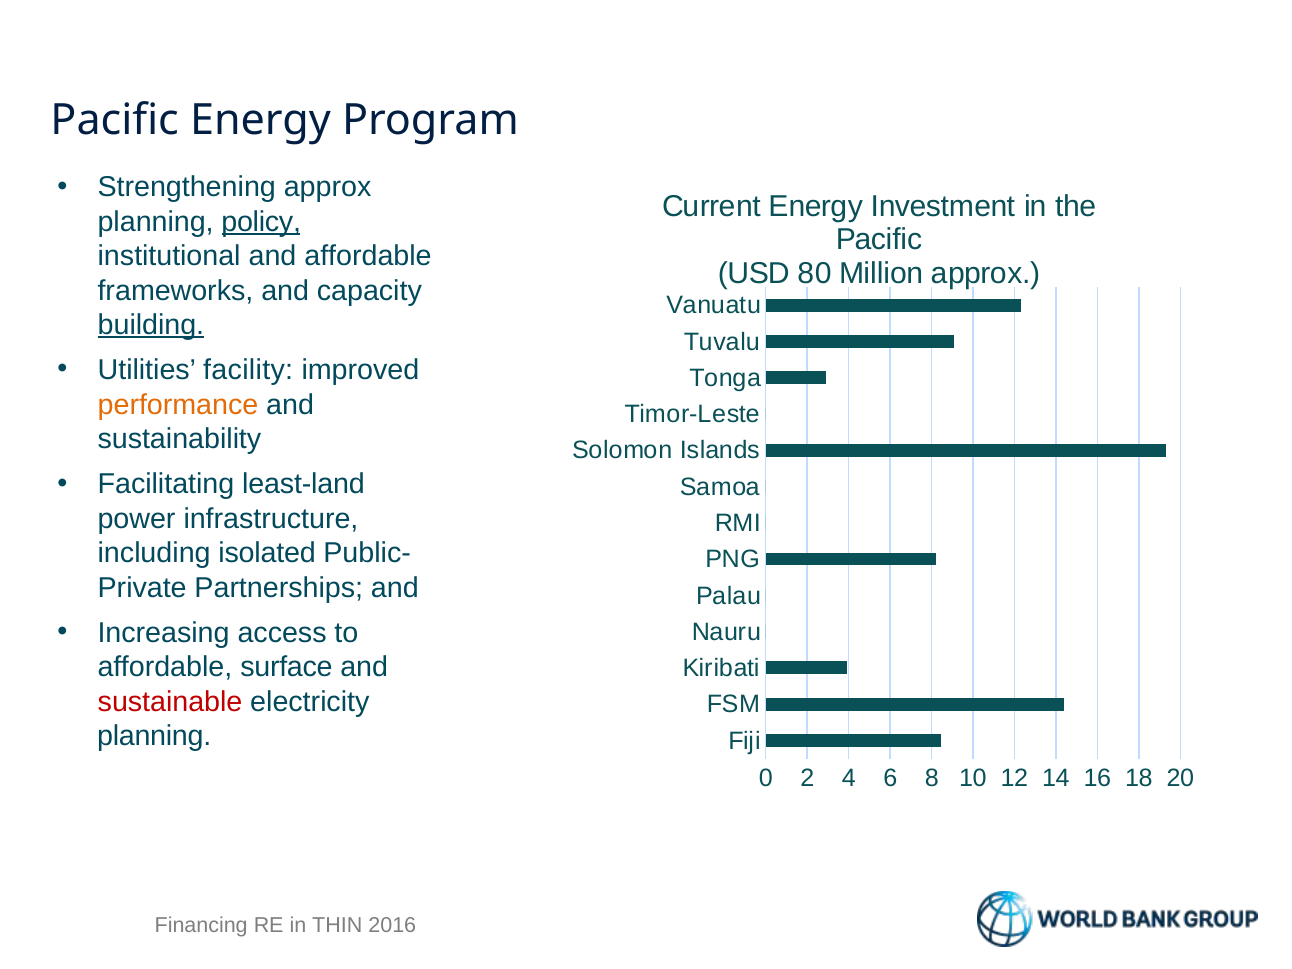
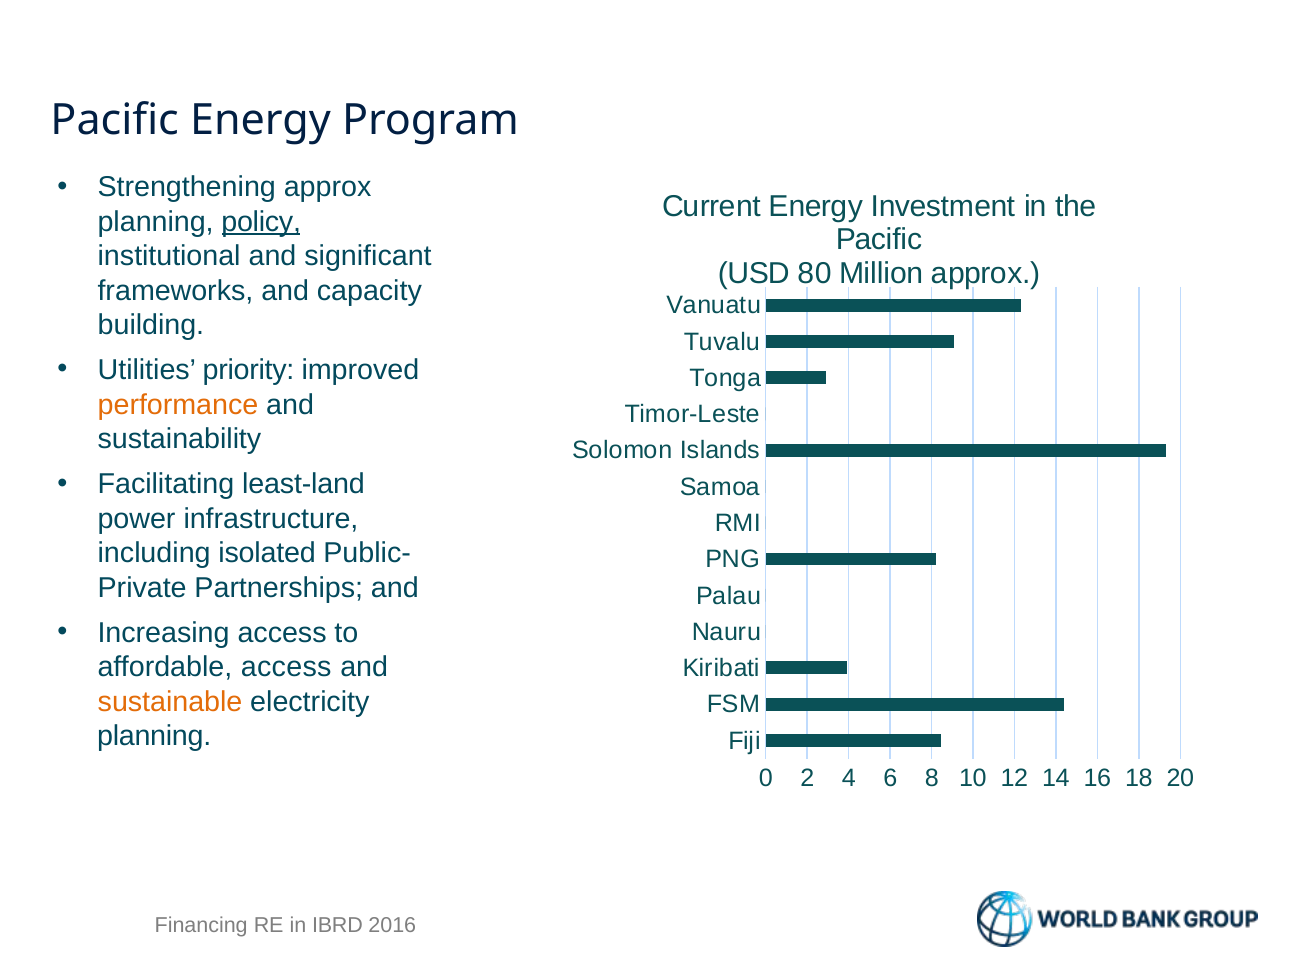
and affordable: affordable -> significant
building underline: present -> none
facility: facility -> priority
affordable surface: surface -> access
sustainable colour: red -> orange
THIN: THIN -> IBRD
